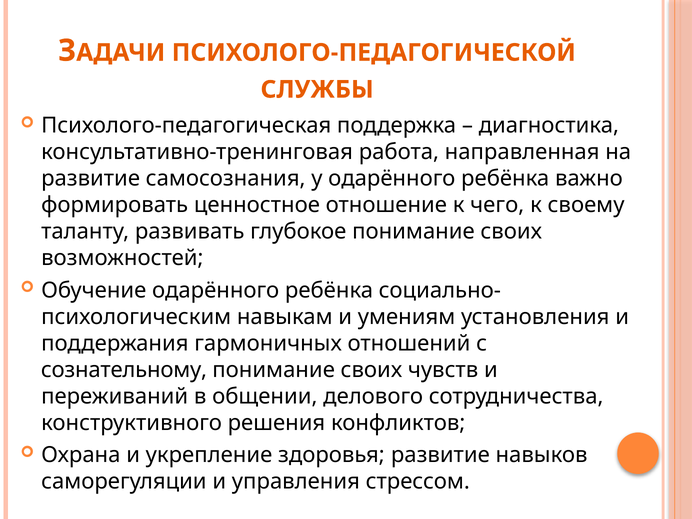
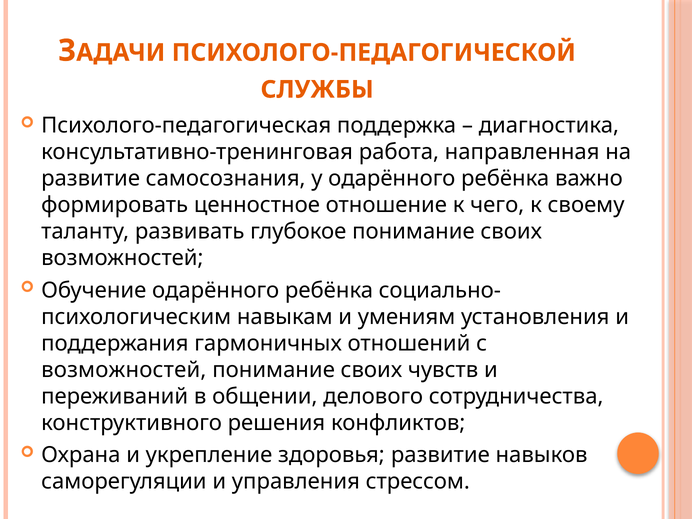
сознательному at (124, 370): сознательному -> возможностей
